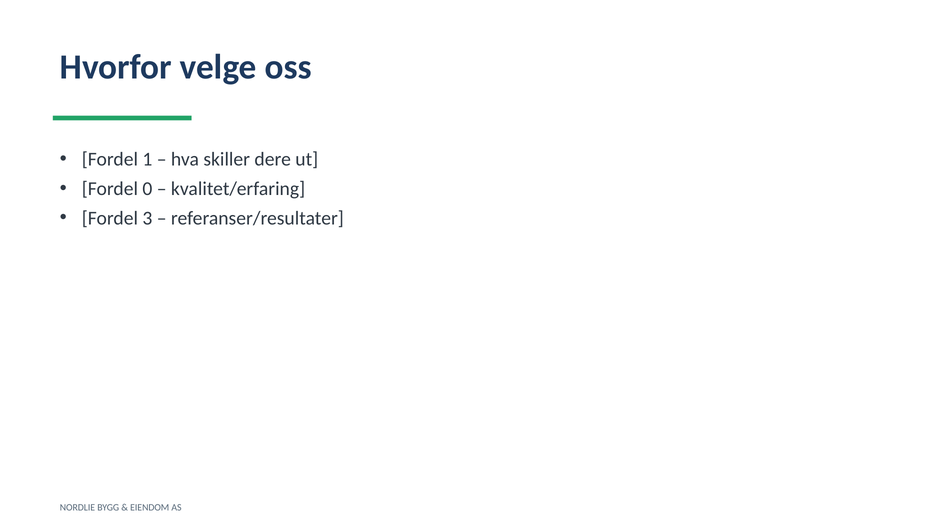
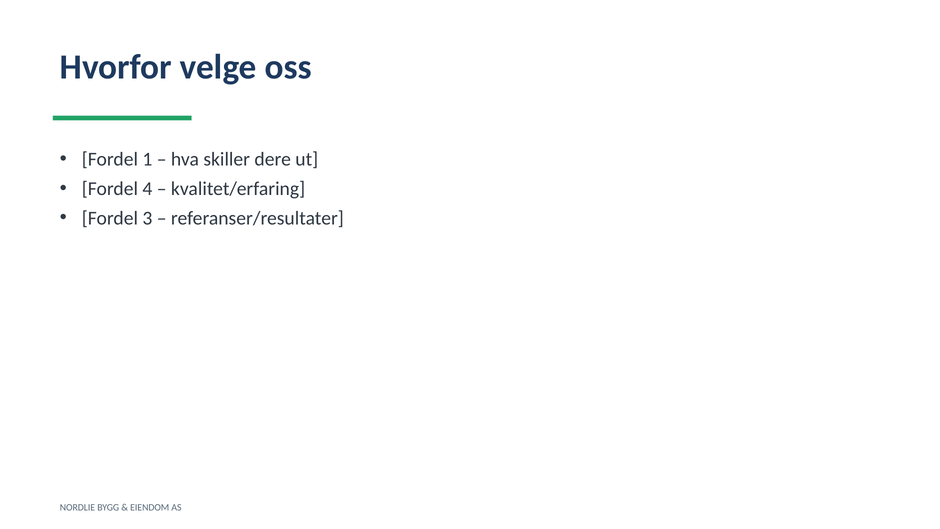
0: 0 -> 4
